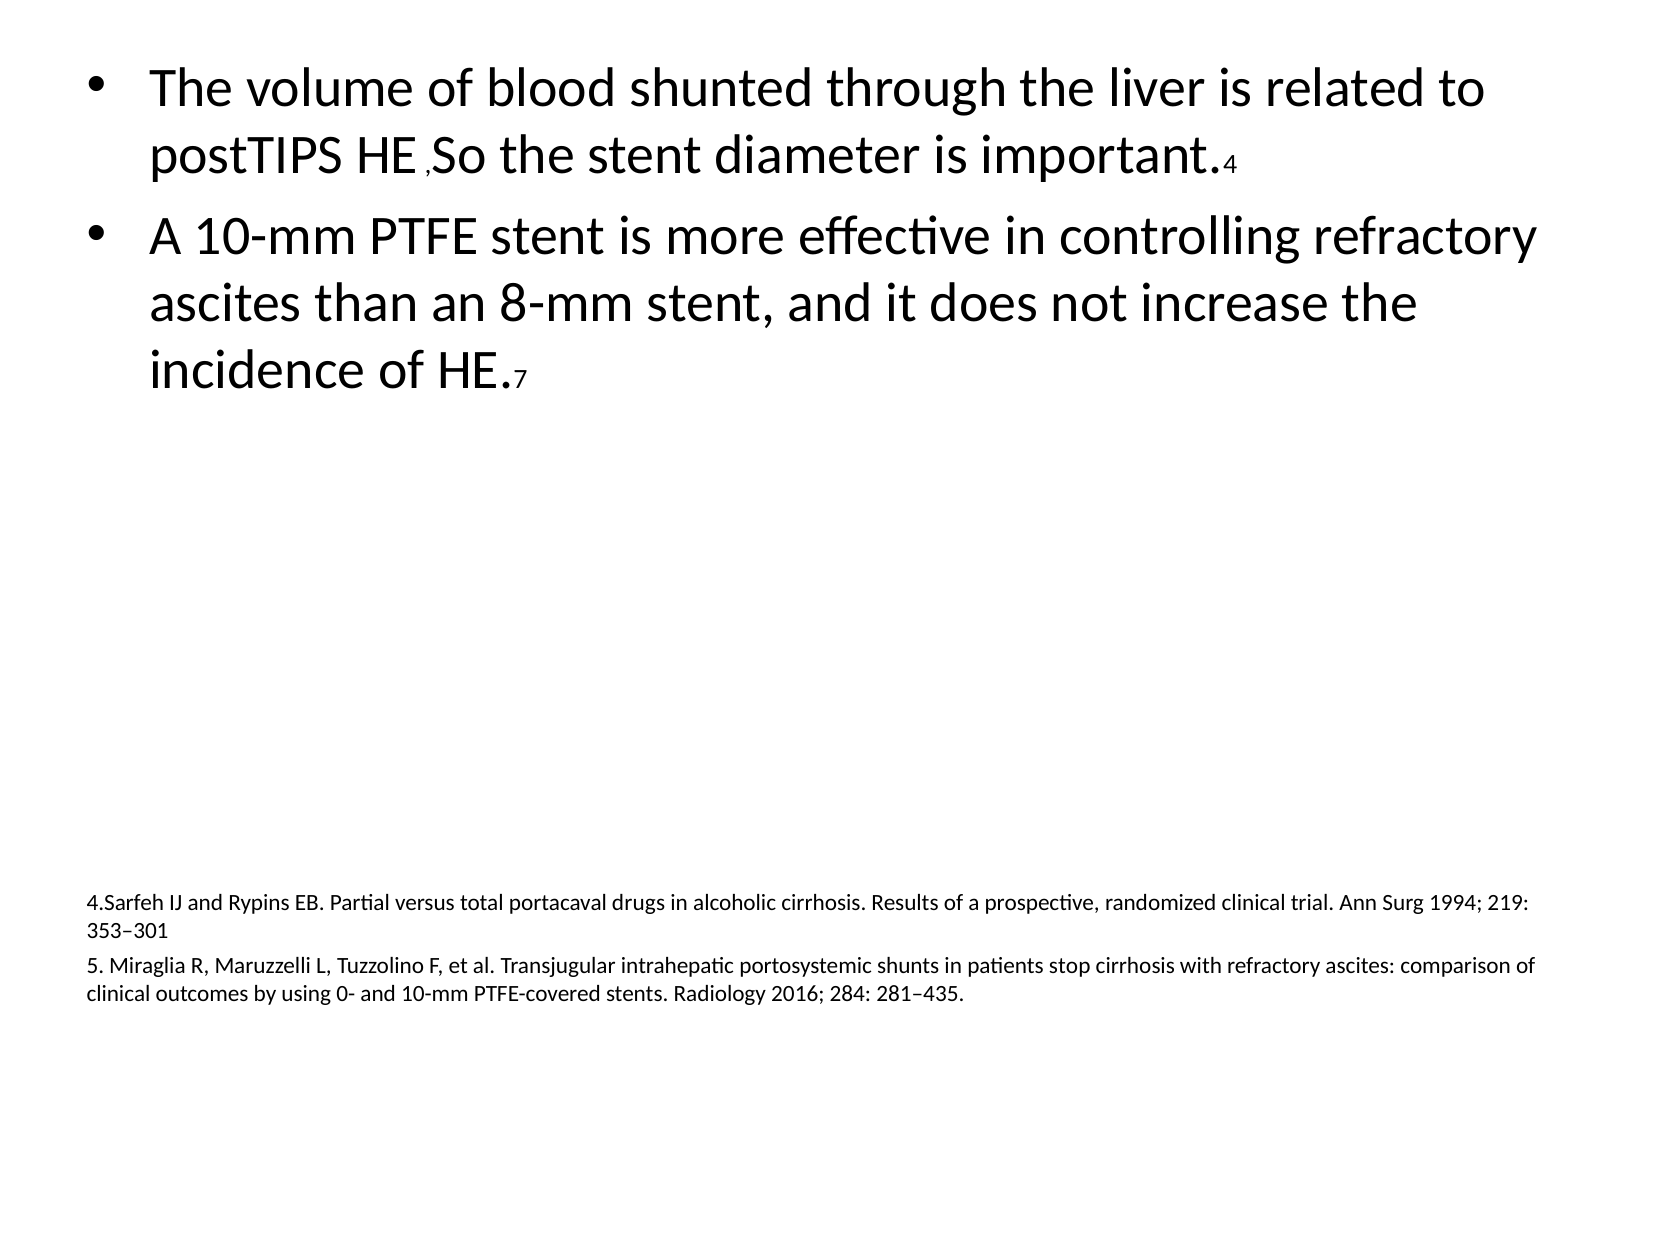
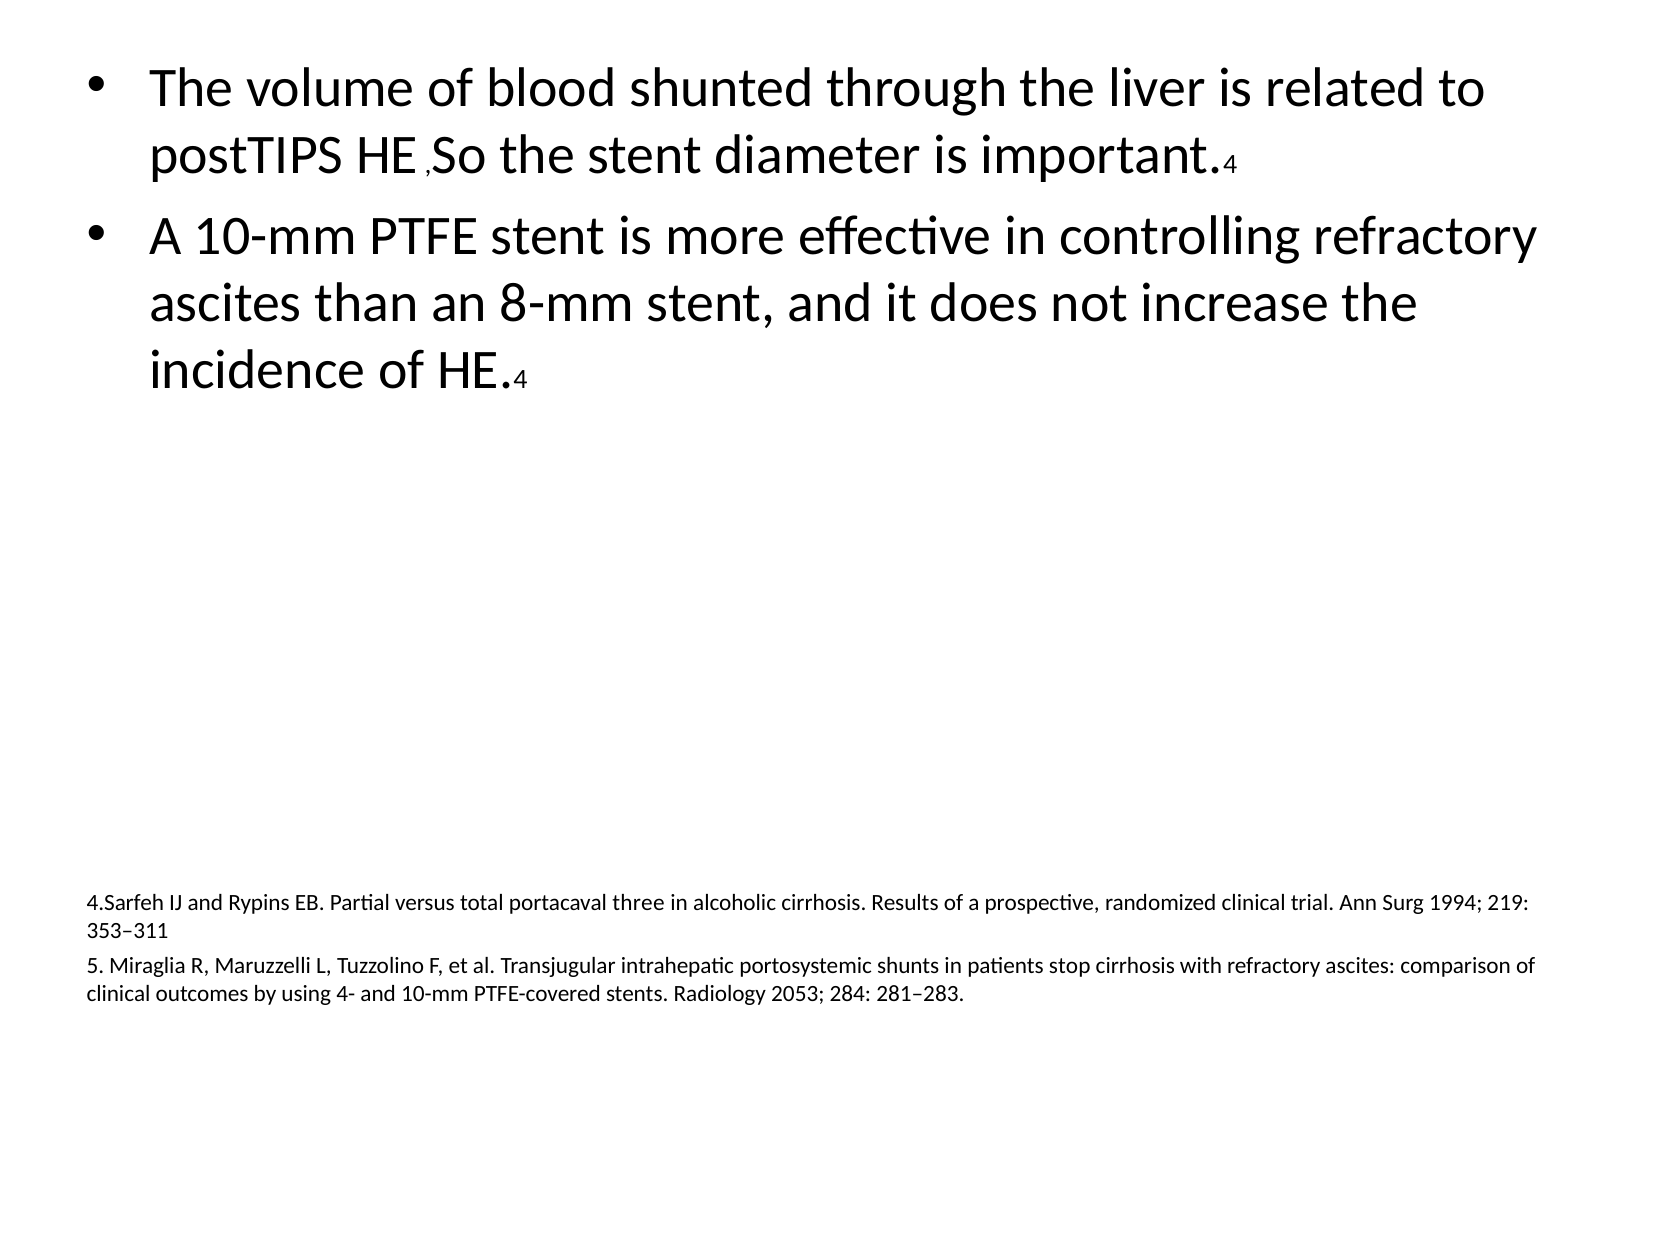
HE 7: 7 -> 4
drugs: drugs -> three
353–301: 353–301 -> 353–311
0-: 0- -> 4-
2016: 2016 -> 2053
281–435: 281–435 -> 281–283
